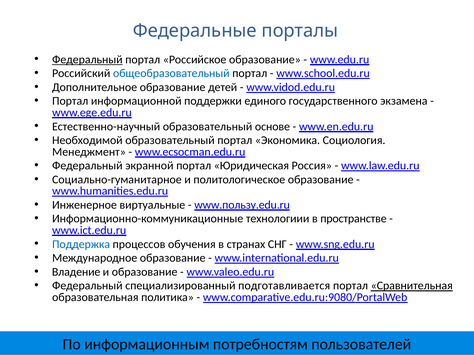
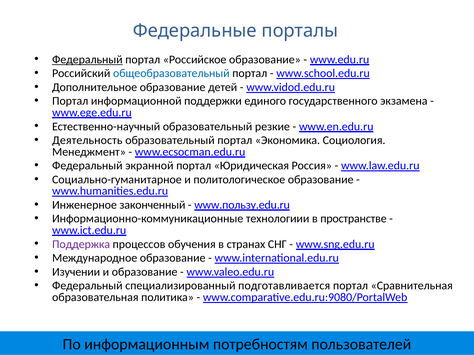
основе: основе -> резкие
Необходимой: Необходимой -> Деятельность
виртуальные: виртуальные -> законченный
Поддержка colour: blue -> purple
Владение: Владение -> Изучении
Сравнительная underline: present -> none
